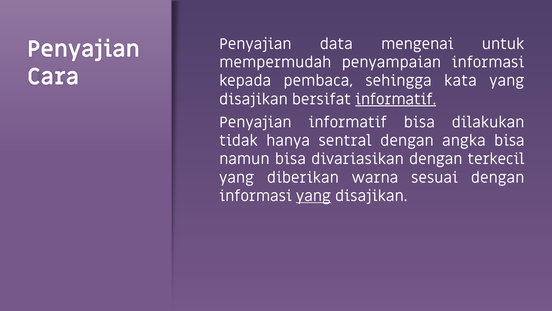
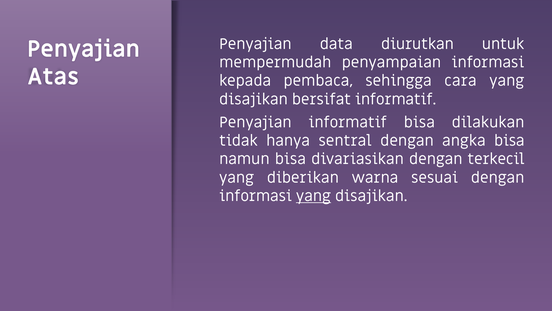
mengenai: mengenai -> diurutkan
Cara: Cara -> Atas
kata: kata -> cara
informatif at (396, 99) underline: present -> none
